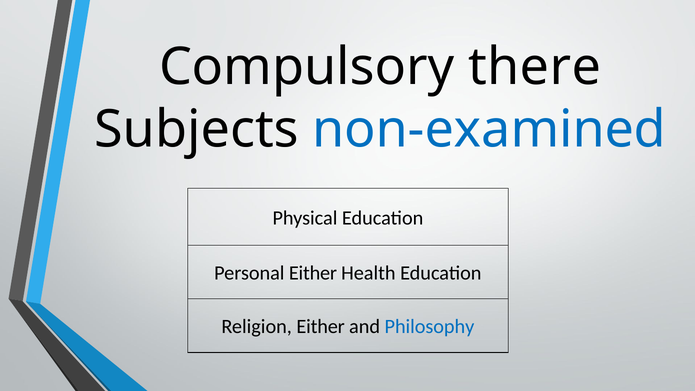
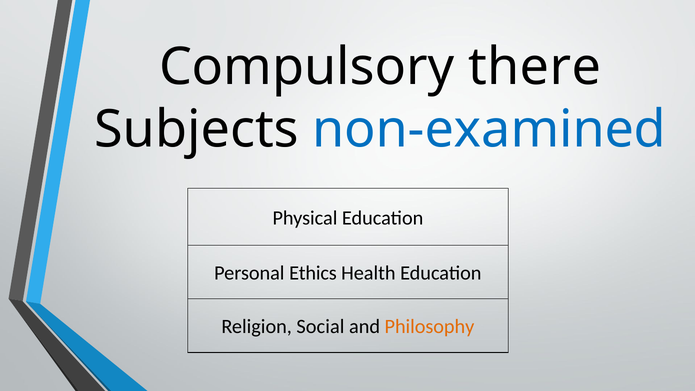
Personal Either: Either -> Ethics
Religion Either: Either -> Social
Philosophy colour: blue -> orange
